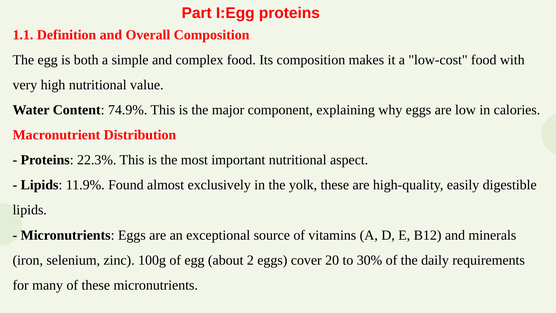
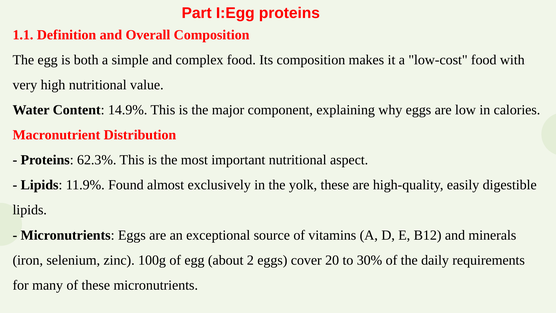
74.9%: 74.9% -> 14.9%
22.3%: 22.3% -> 62.3%
